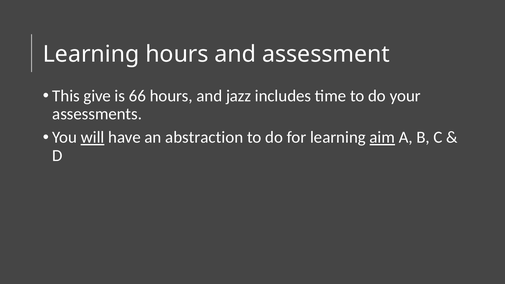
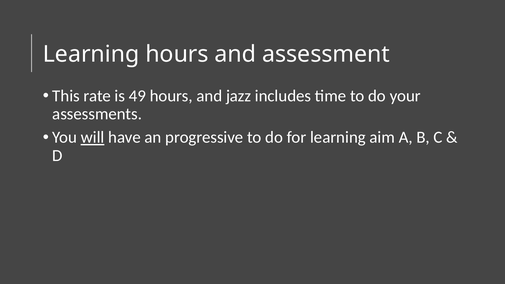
give: give -> rate
66: 66 -> 49
abstraction: abstraction -> progressive
aim underline: present -> none
